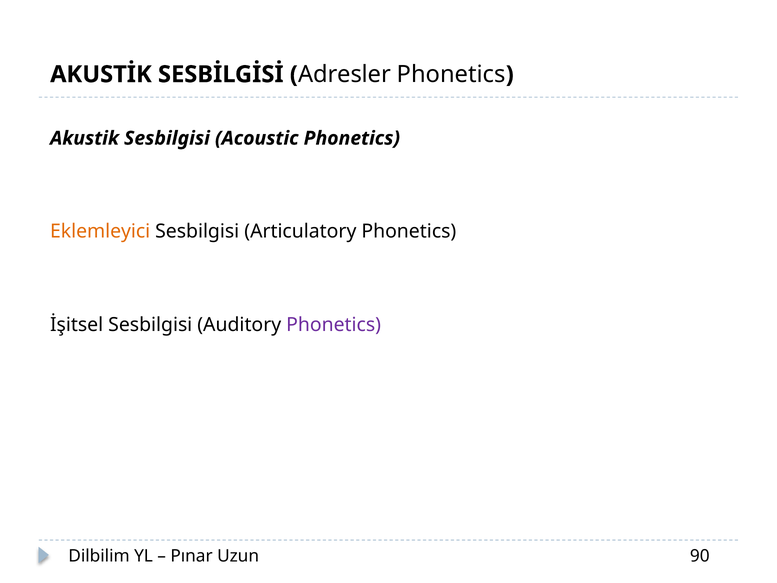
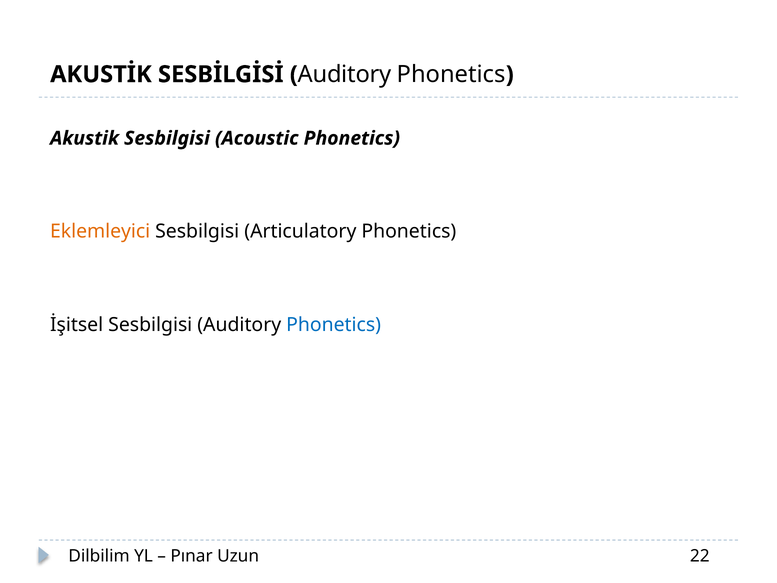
Adresler at (344, 74): Adresler -> Auditory
Phonetics at (334, 325) colour: purple -> blue
90: 90 -> 22
